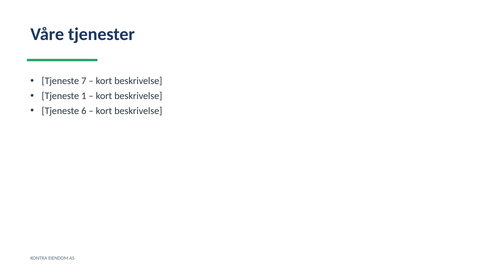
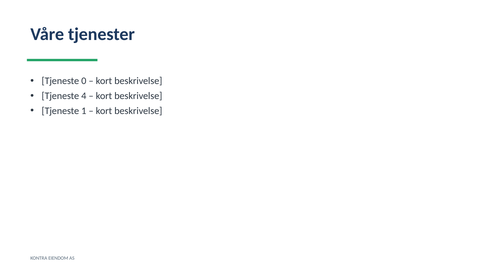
7: 7 -> 0
1: 1 -> 4
6: 6 -> 1
